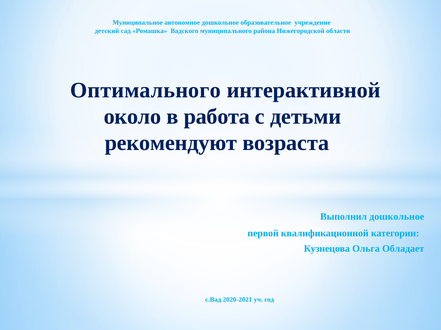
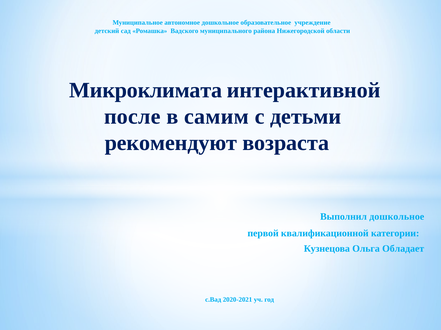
Оптимального: Оптимального -> Микроклимата
около: около -> после
работа: работа -> самим
